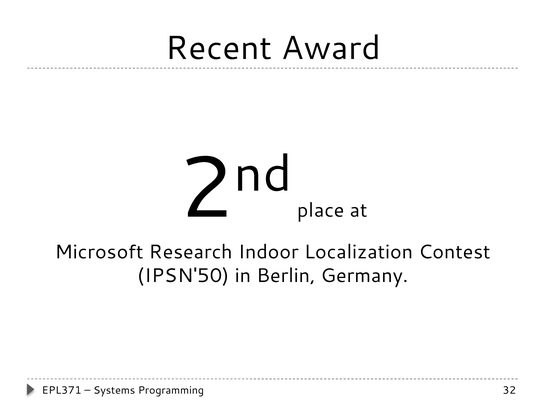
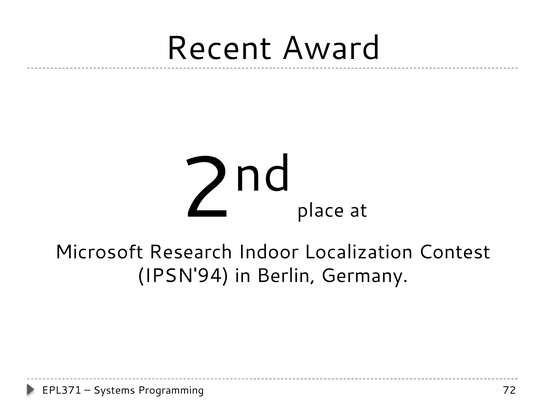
IPSN'50: IPSN'50 -> IPSN'94
32: 32 -> 72
